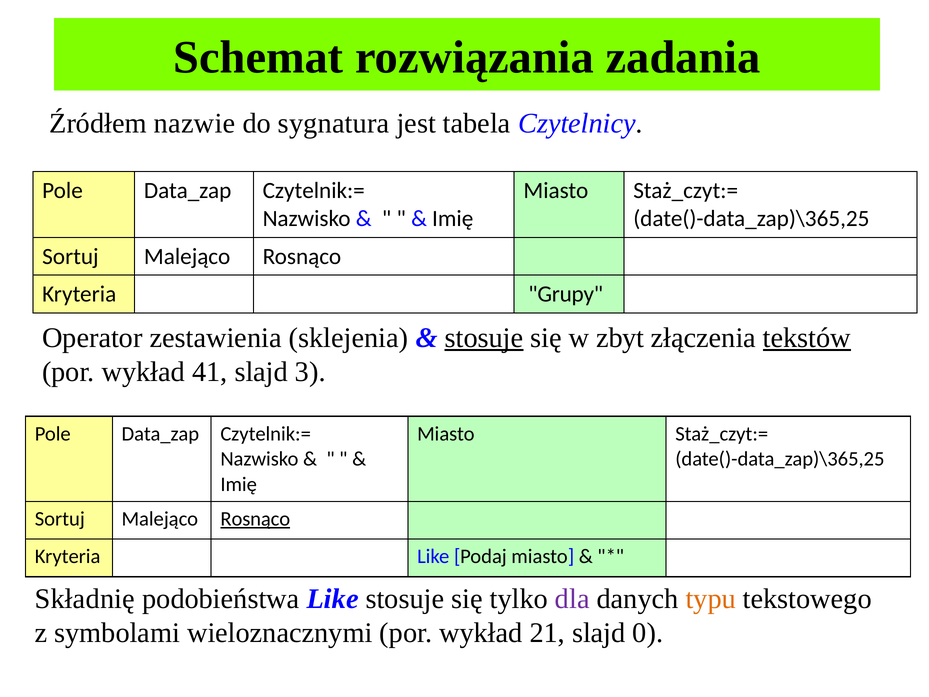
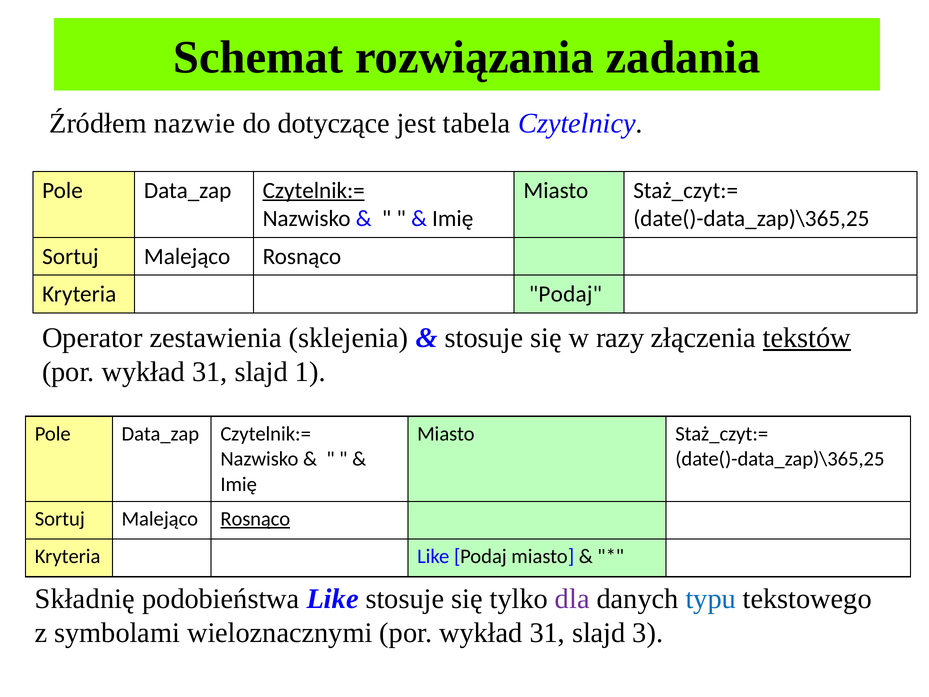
sygnatura: sygnatura -> dotyczące
Czytelnik:= at (314, 190) underline: none -> present
Kryteria Grupy: Grupy -> Podaj
stosuje at (484, 338) underline: present -> none
zbyt: zbyt -> razy
41 at (210, 372): 41 -> 31
3: 3 -> 1
typu colour: orange -> blue
wieloznacznymi por wykład 21: 21 -> 31
0: 0 -> 3
